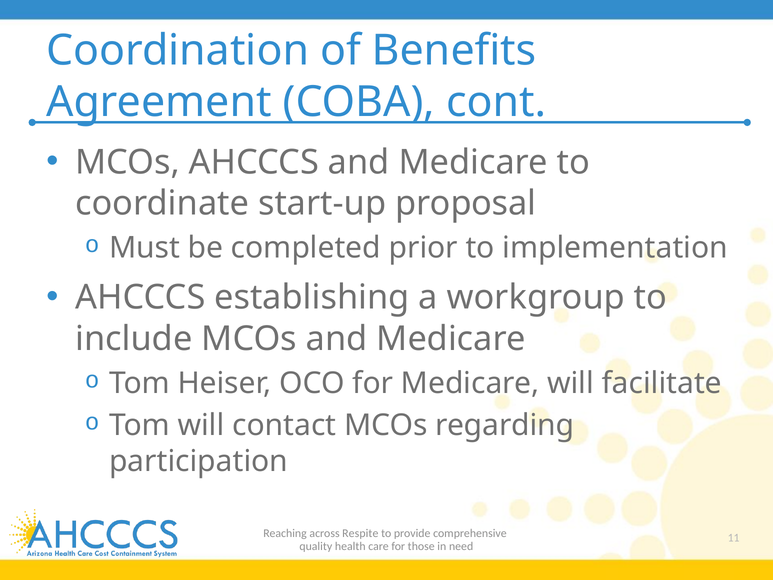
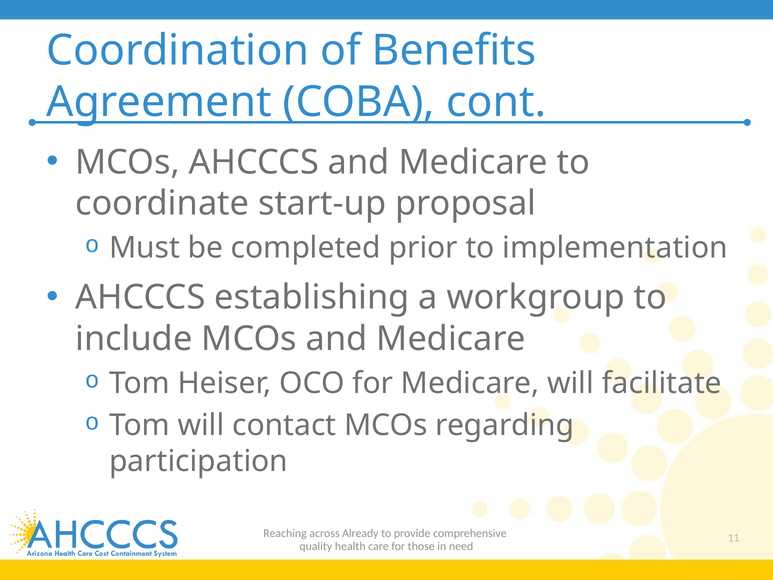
Respite: Respite -> Already
